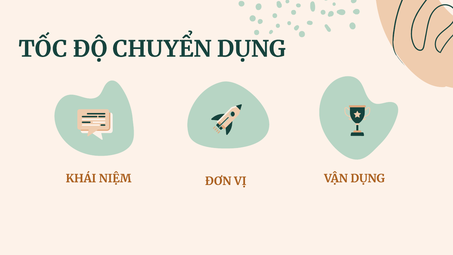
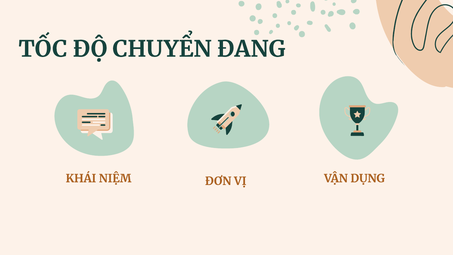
CHUYỂN DỤNG: DỤNG -> ĐANG
